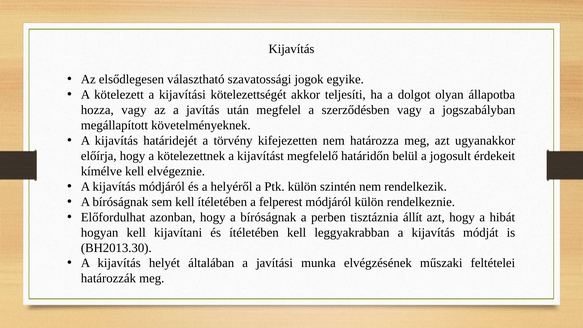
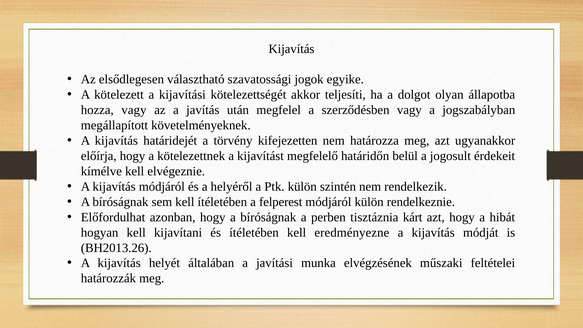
állít: állít -> kárt
leggyakrabban: leggyakrabban -> eredményezne
BH2013.30: BH2013.30 -> BH2013.26
